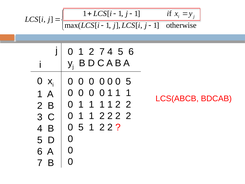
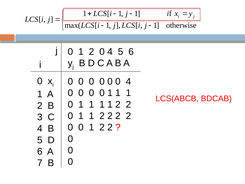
1 2 7: 7 -> 0
0 0 5: 5 -> 4
5 at (81, 127): 5 -> 0
